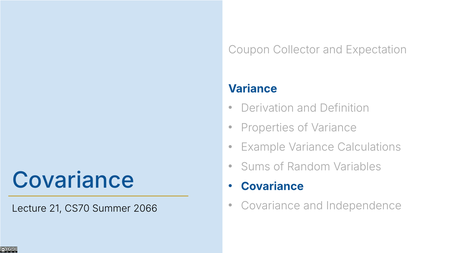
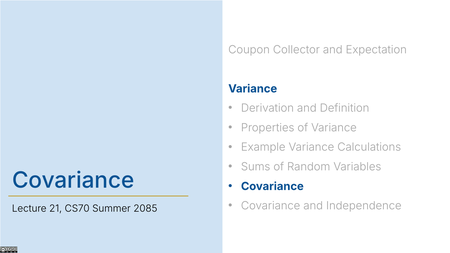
2066: 2066 -> 2085
